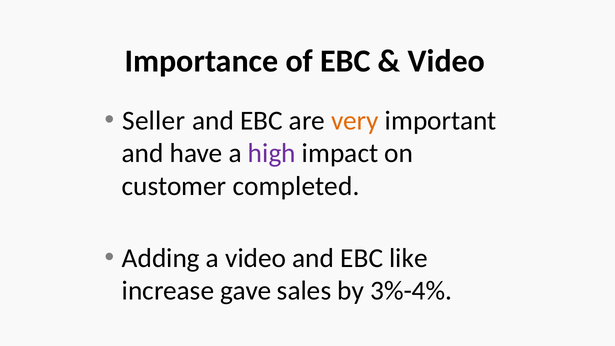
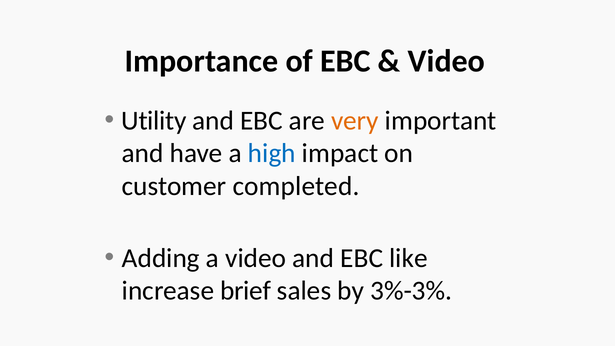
Seller: Seller -> Utility
high colour: purple -> blue
gave: gave -> brief
3%-4%: 3%-4% -> 3%-3%
